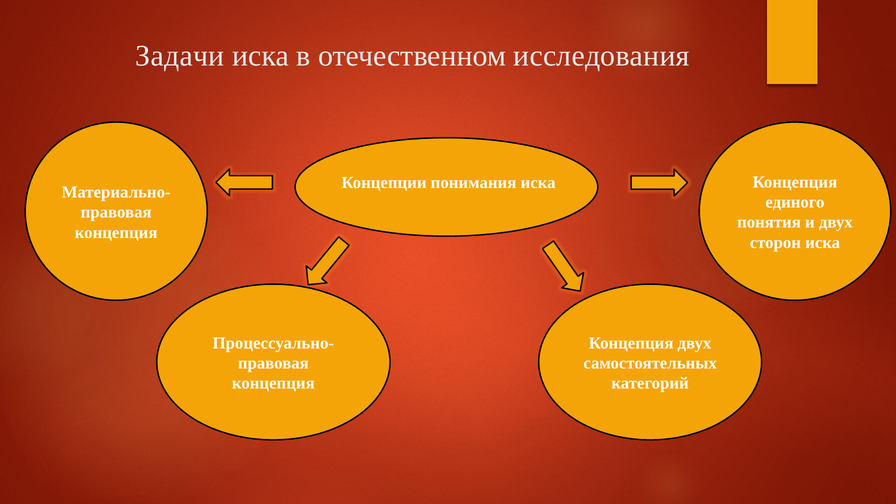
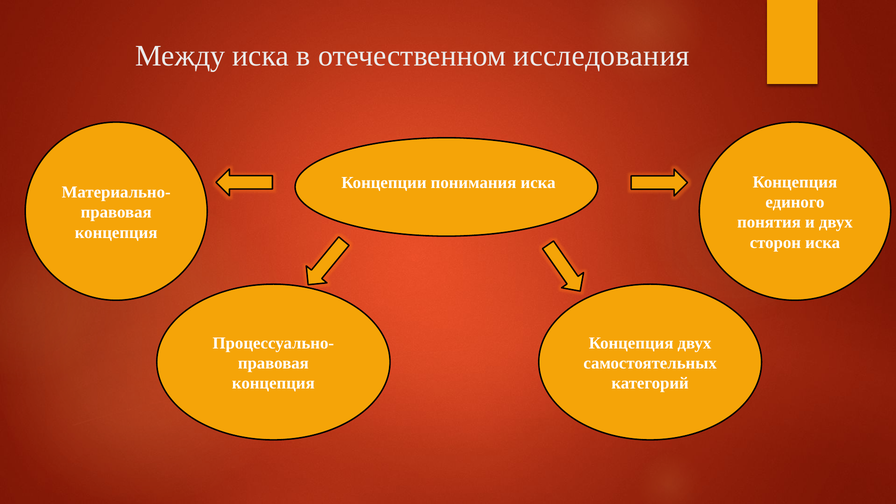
Задачи: Задачи -> Между
